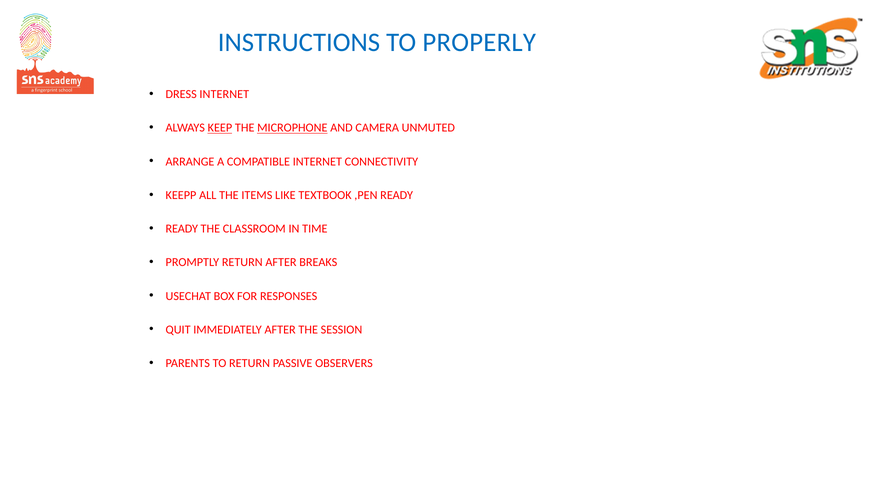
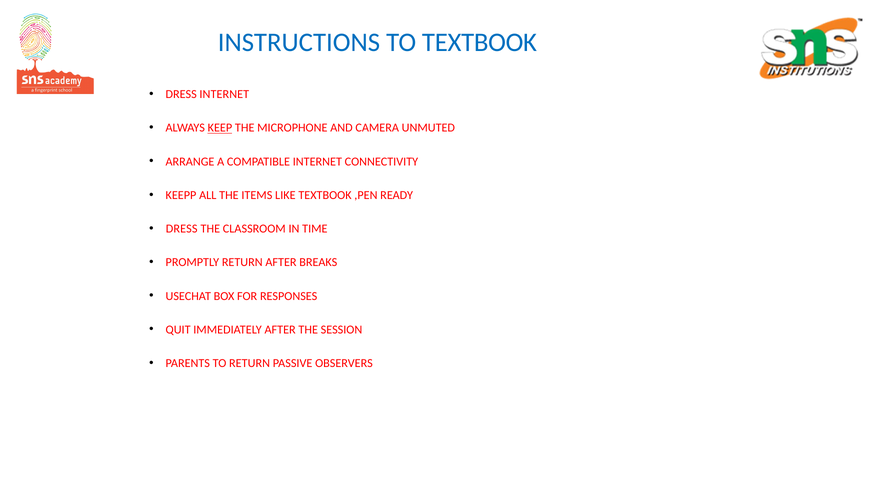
TO PROPERLY: PROPERLY -> TEXTBOOK
MICROPHONE underline: present -> none
READY at (182, 229): READY -> DRESS
